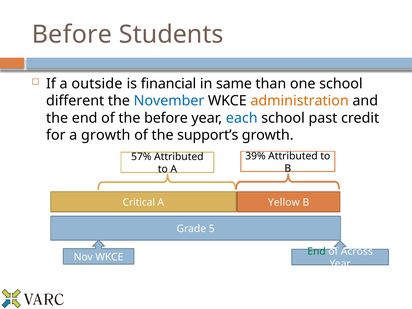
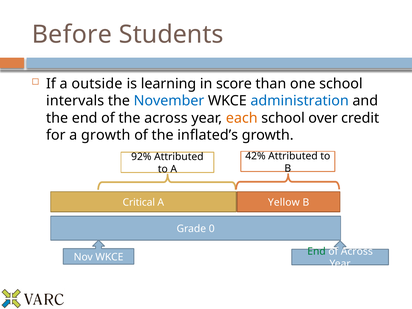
financial: financial -> learning
same: same -> score
different: different -> intervals
administration colour: orange -> blue
the before: before -> across
each colour: blue -> orange
past: past -> over
support’s: support’s -> inflated’s
39%: 39% -> 42%
57%: 57% -> 92%
5: 5 -> 0
